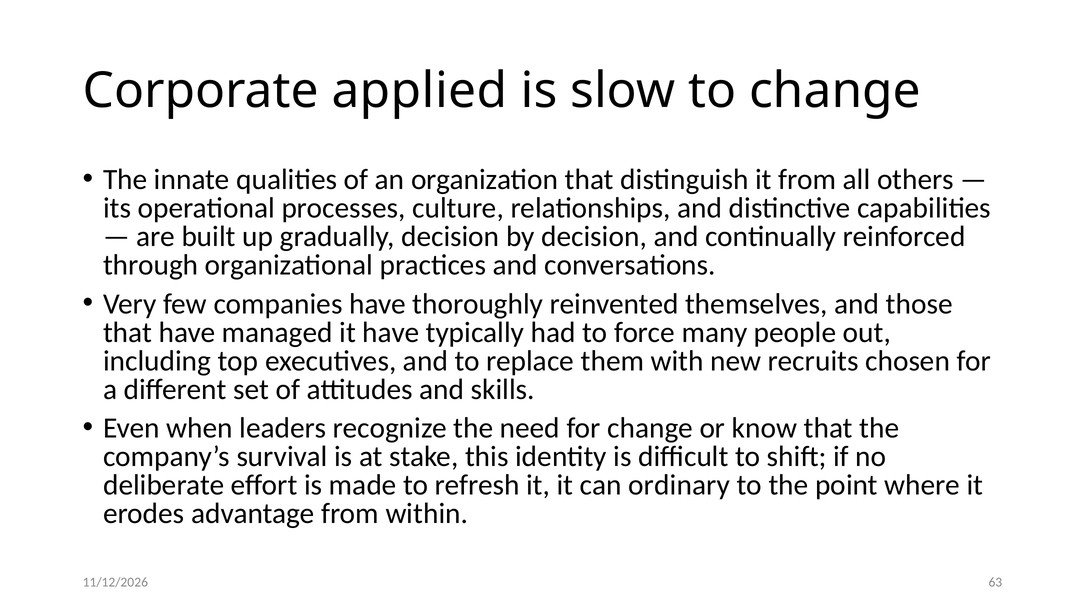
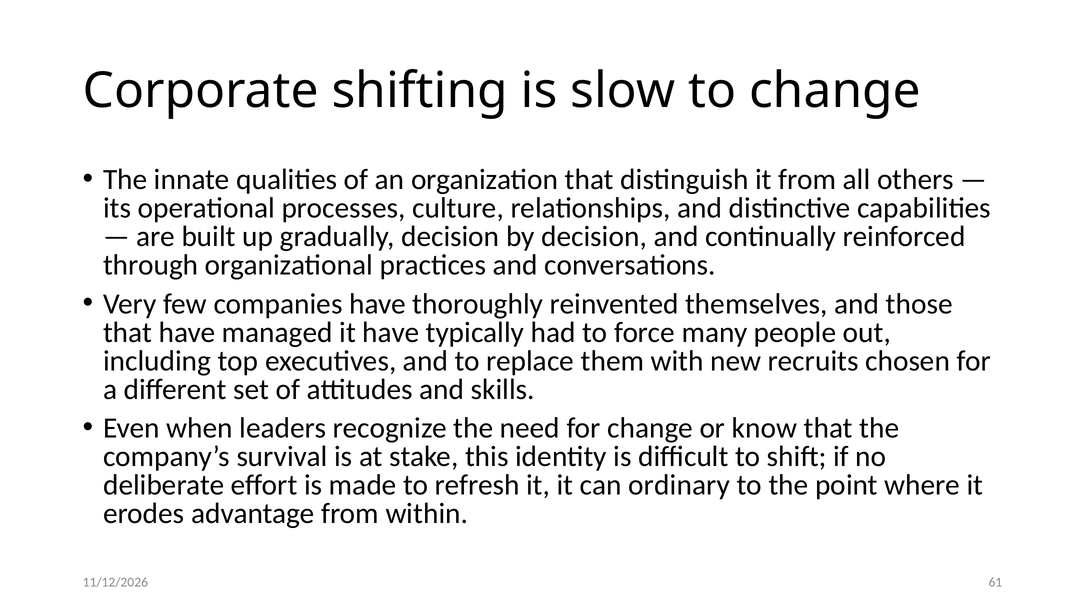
applied: applied -> shifting
63: 63 -> 61
